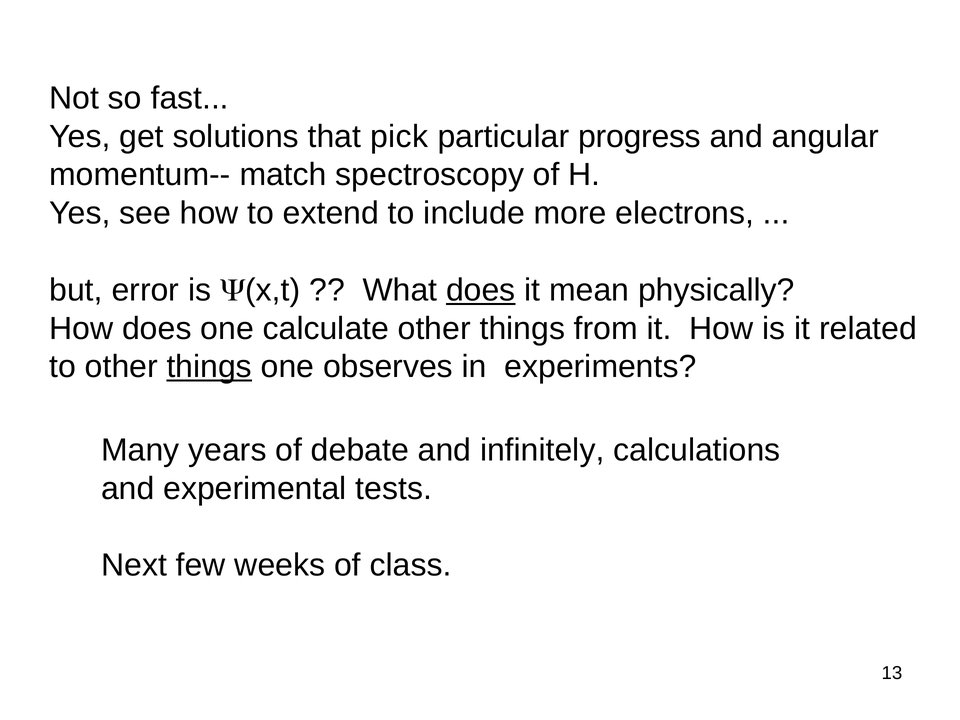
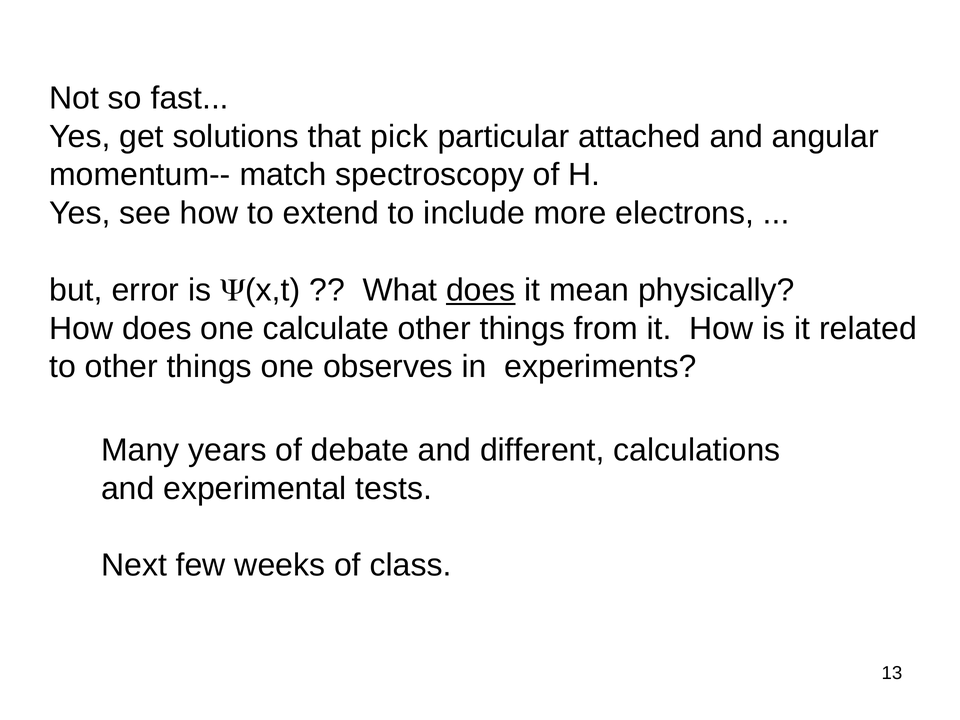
progress: progress -> attached
things at (209, 367) underline: present -> none
infinitely: infinitely -> different
